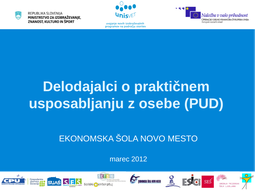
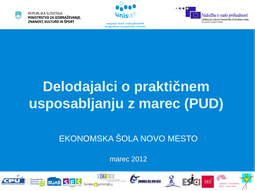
z osebe: osebe -> marec
